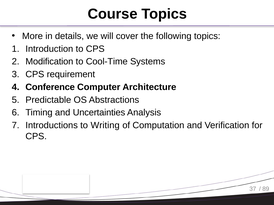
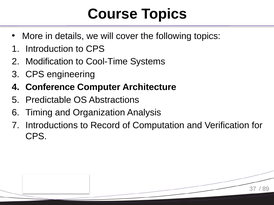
requirement: requirement -> engineering
Uncertainties: Uncertainties -> Organization
Writing: Writing -> Record
